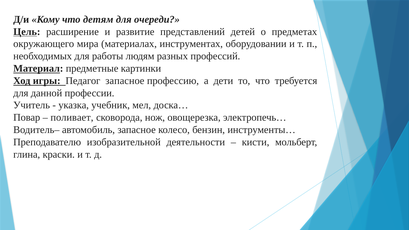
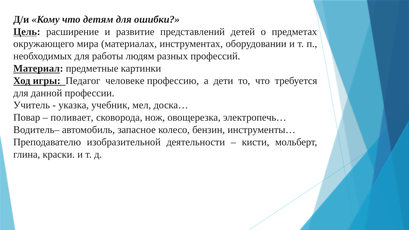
очереди: очереди -> ошибки
Педагог запасное: запасное -> человеке
